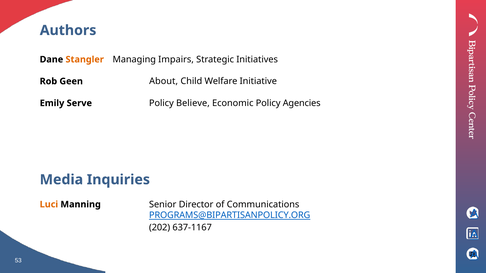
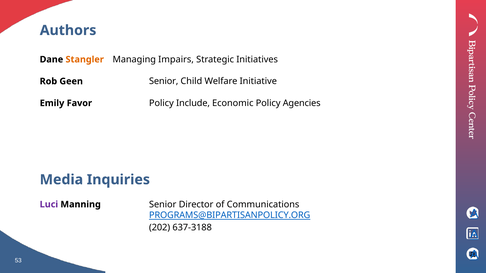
Geen About: About -> Senior
Serve: Serve -> Favor
Believe: Believe -> Include
Luci colour: orange -> purple
637-1167: 637-1167 -> 637-3188
